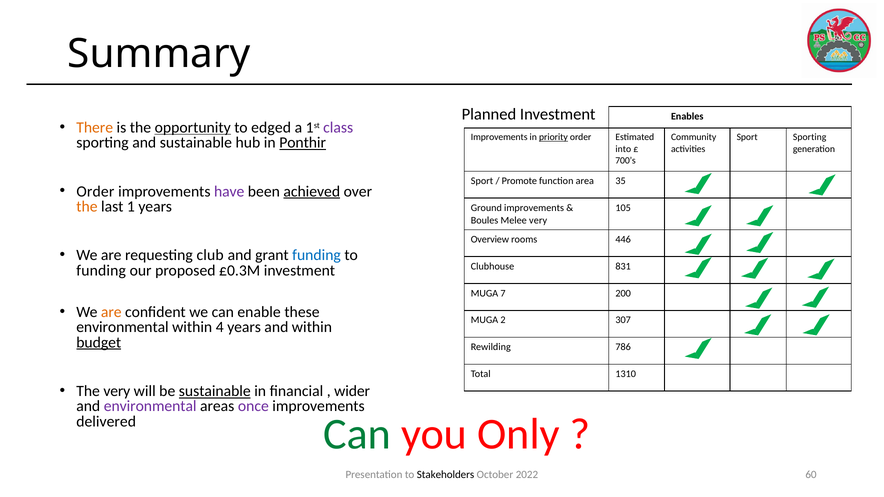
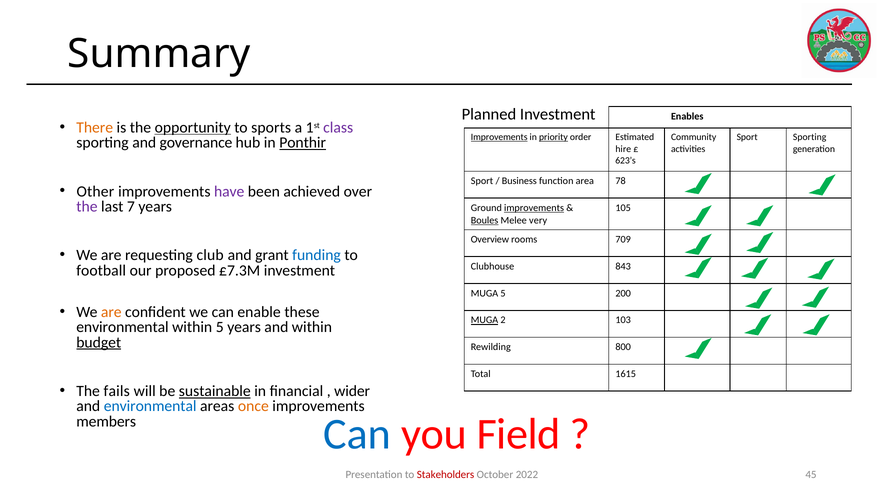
edged: edged -> sports
Improvements at (499, 137) underline: none -> present
and sustainable: sustainable -> governance
into: into -> hire
700’s: 700’s -> 623’s
Promote: Promote -> Business
35: 35 -> 78
Order at (95, 191): Order -> Other
achieved underline: present -> none
the at (87, 207) colour: orange -> purple
1: 1 -> 7
improvements at (534, 208) underline: none -> present
Boules underline: none -> present
446: 446 -> 709
831: 831 -> 843
funding at (101, 271): funding -> football
£0.3M: £0.3M -> £7.3M
MUGA 7: 7 -> 5
MUGA at (484, 320) underline: none -> present
307: 307 -> 103
within 4: 4 -> 5
786: 786 -> 800
1310: 1310 -> 1615
The very: very -> fails
environmental at (150, 406) colour: purple -> blue
once colour: purple -> orange
delivered: delivered -> members
Can at (357, 434) colour: green -> blue
Only: Only -> Field
Stakeholders colour: black -> red
60: 60 -> 45
